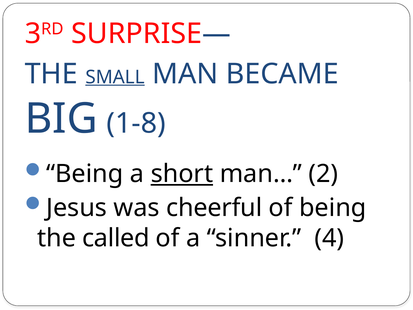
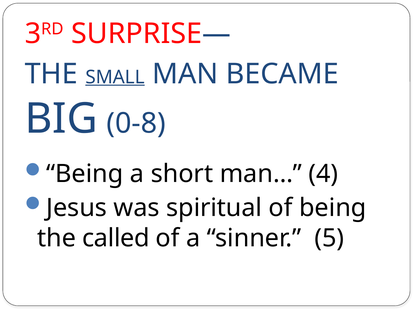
1-8: 1-8 -> 0-8
short underline: present -> none
2: 2 -> 4
cheerful: cheerful -> spiritual
4: 4 -> 5
